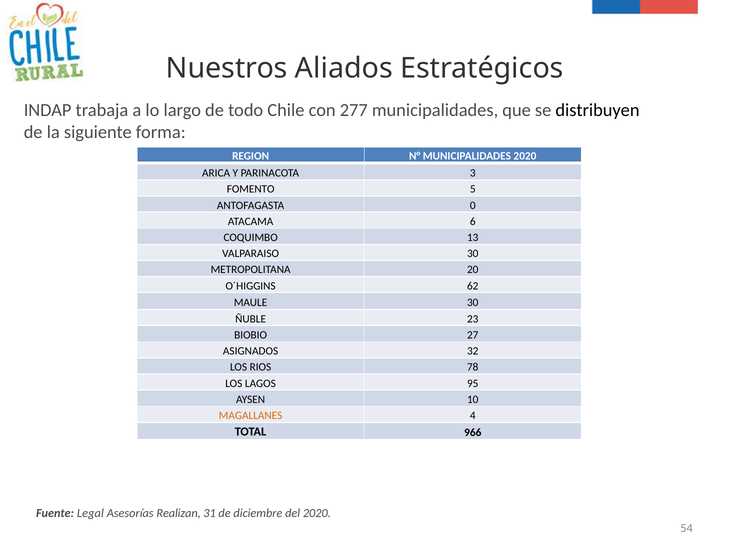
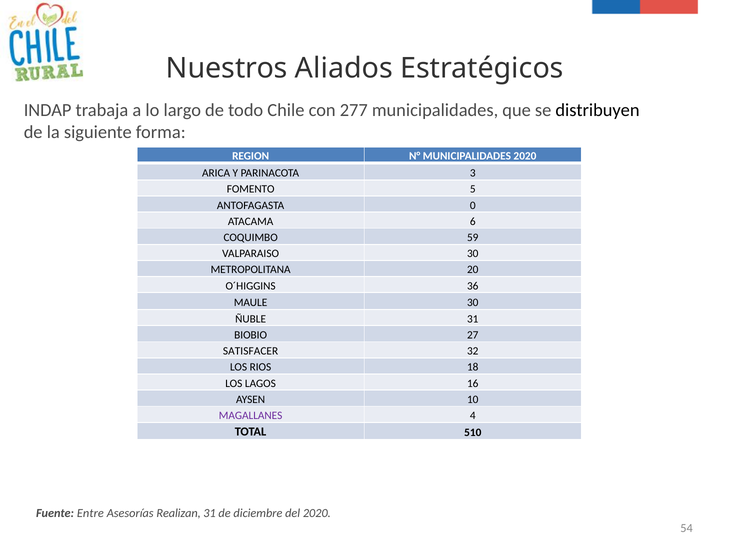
13: 13 -> 59
62: 62 -> 36
ÑUBLE 23: 23 -> 31
ASIGNADOS: ASIGNADOS -> SATISFACER
78: 78 -> 18
95: 95 -> 16
MAGALLANES colour: orange -> purple
966: 966 -> 510
Legal: Legal -> Entre
